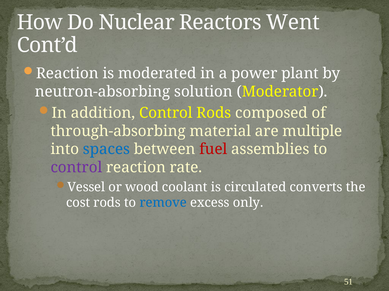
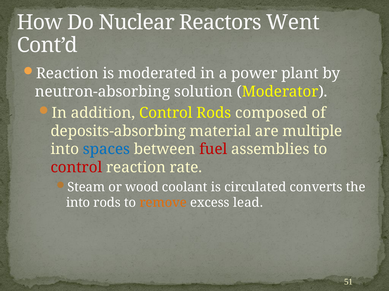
through-absorbing: through-absorbing -> deposits-absorbing
control at (76, 168) colour: purple -> red
Vessel: Vessel -> Steam
cost at (78, 203): cost -> into
remove colour: blue -> orange
only: only -> lead
